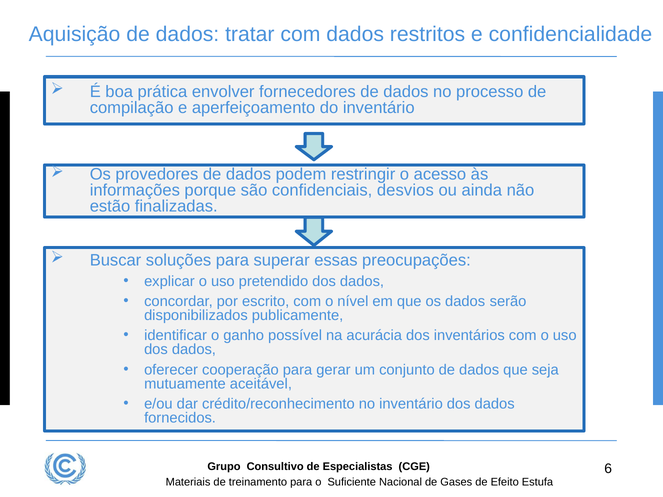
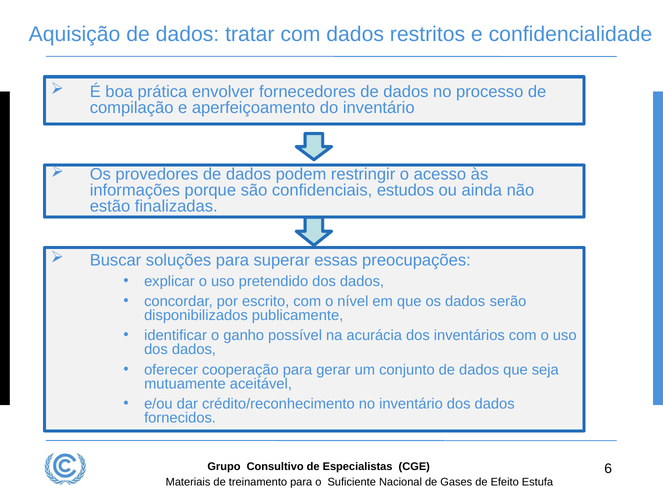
desvios: desvios -> estudos
